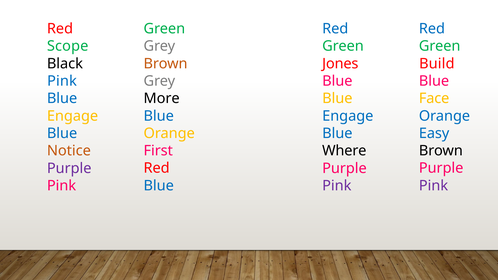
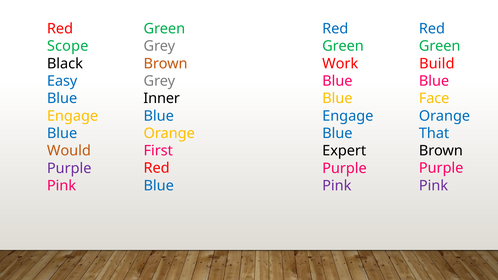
Jones: Jones -> Work
Pink at (62, 81): Pink -> Easy
More: More -> Inner
Easy: Easy -> That
Notice: Notice -> Would
Where: Where -> Expert
